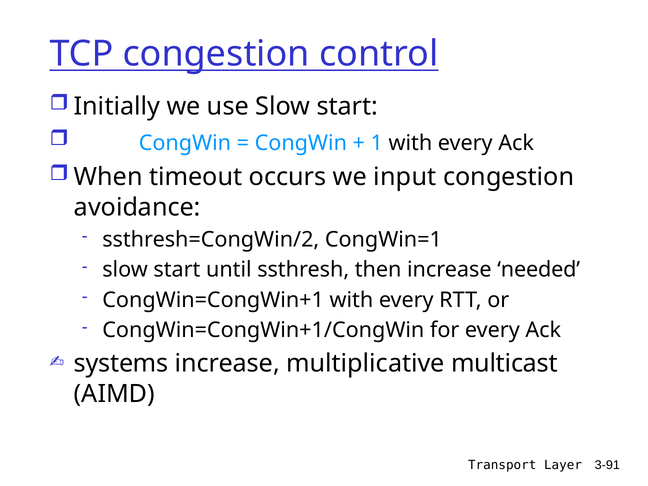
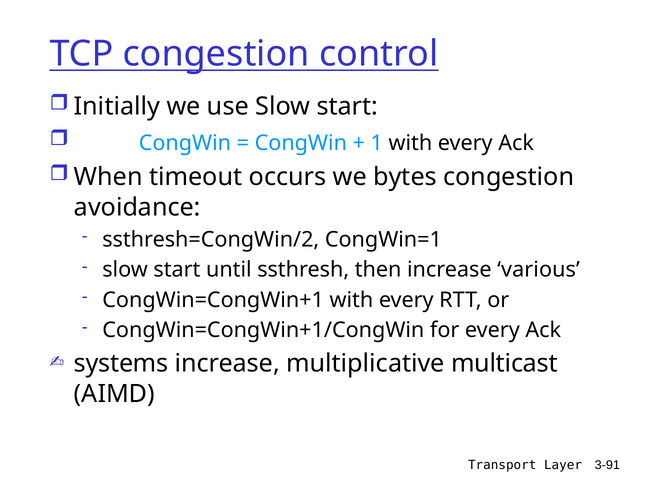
input: input -> bytes
needed: needed -> various
